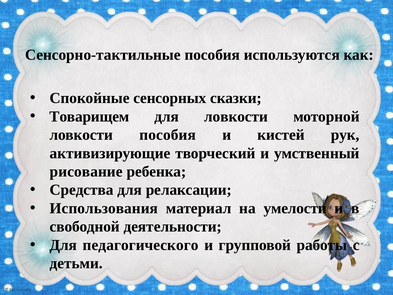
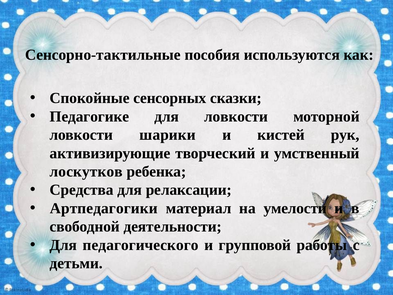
Товарищем: Товарищем -> Педагогике
ловкости пособия: пособия -> шарики
рисование: рисование -> лоскутков
Использования: Использования -> Артпедагогики
